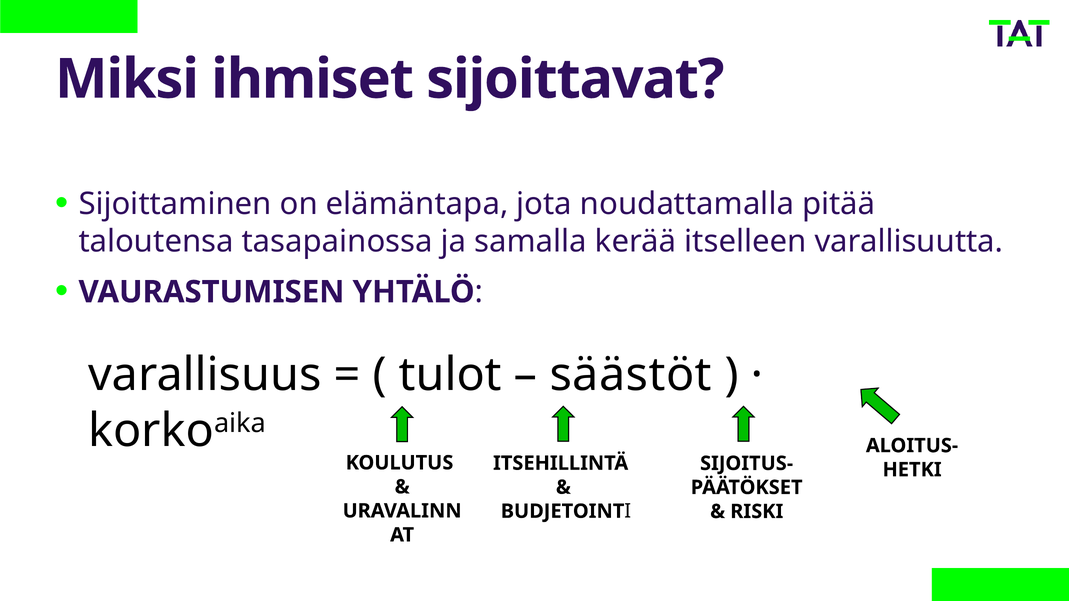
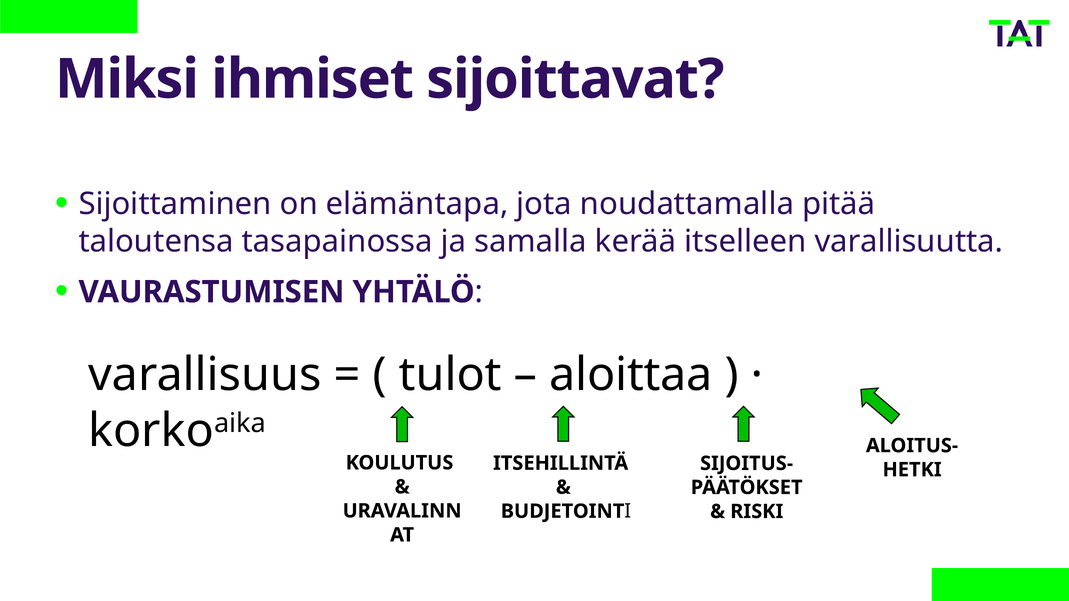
säästöt: säästöt -> aloittaa
